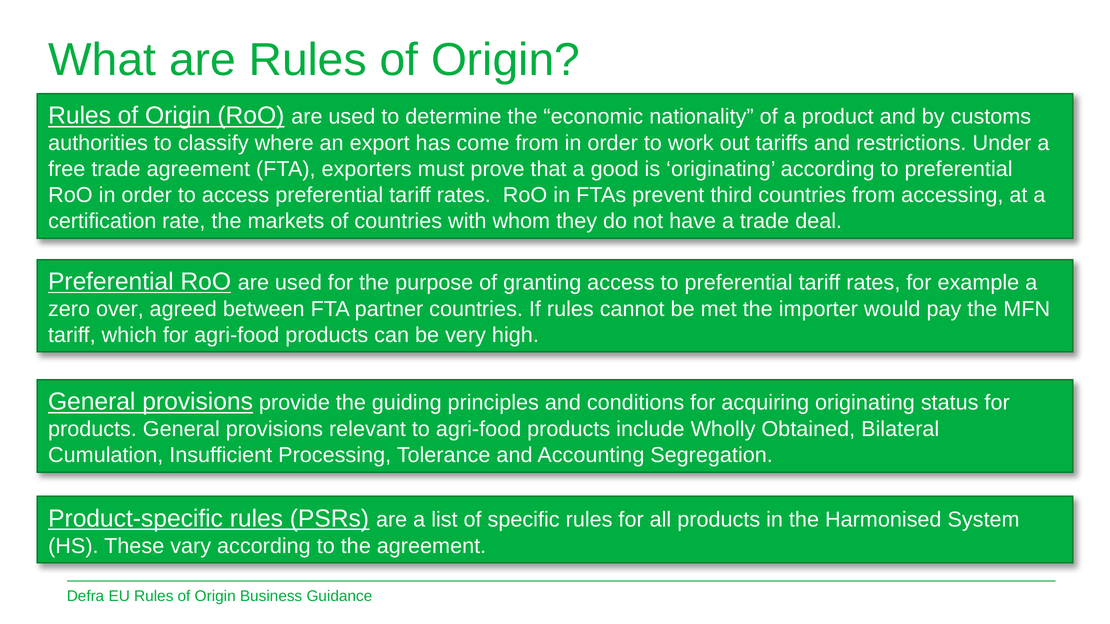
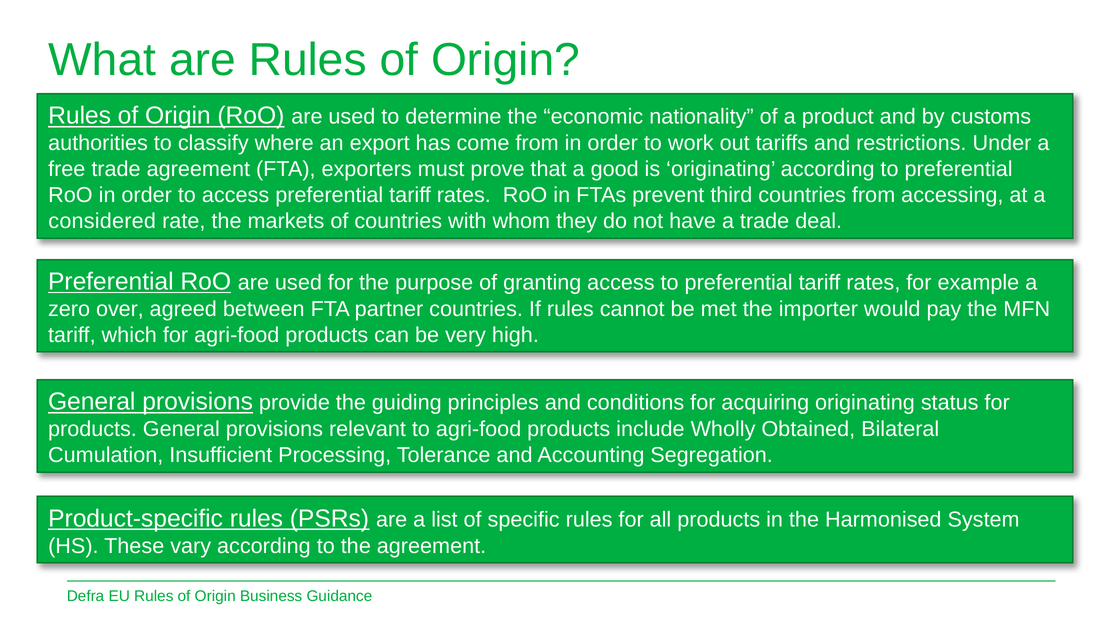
certification: certification -> considered
